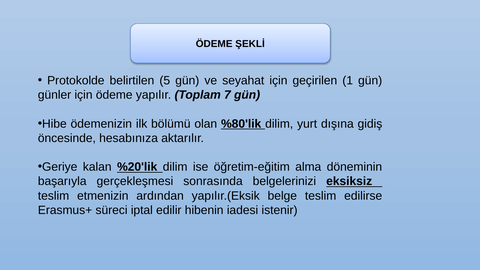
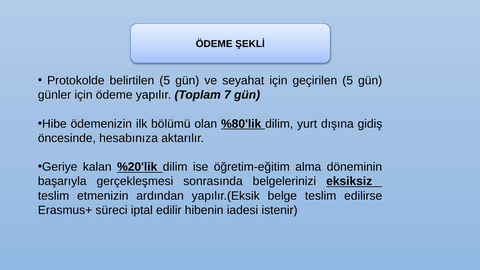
geçirilen 1: 1 -> 5
